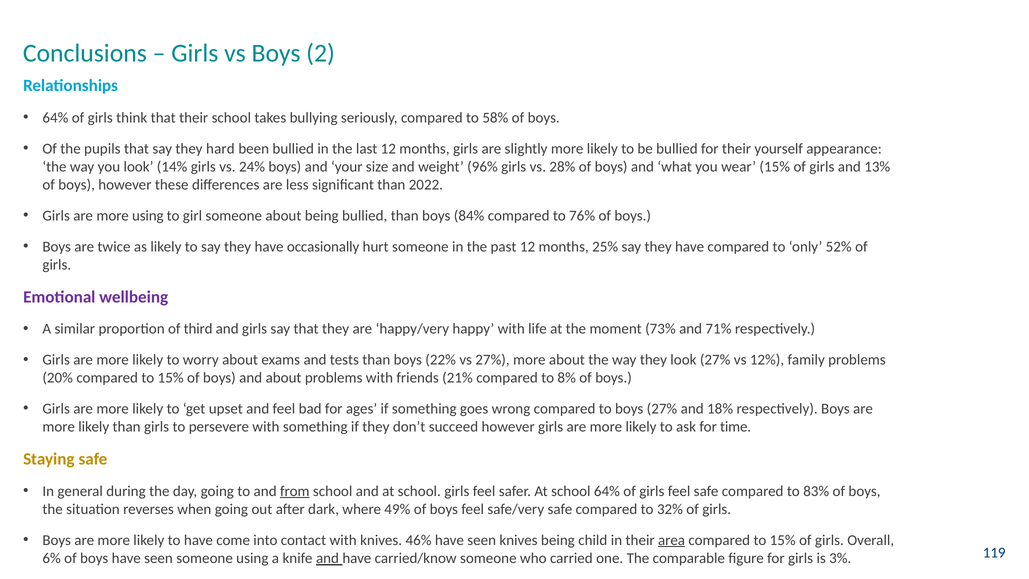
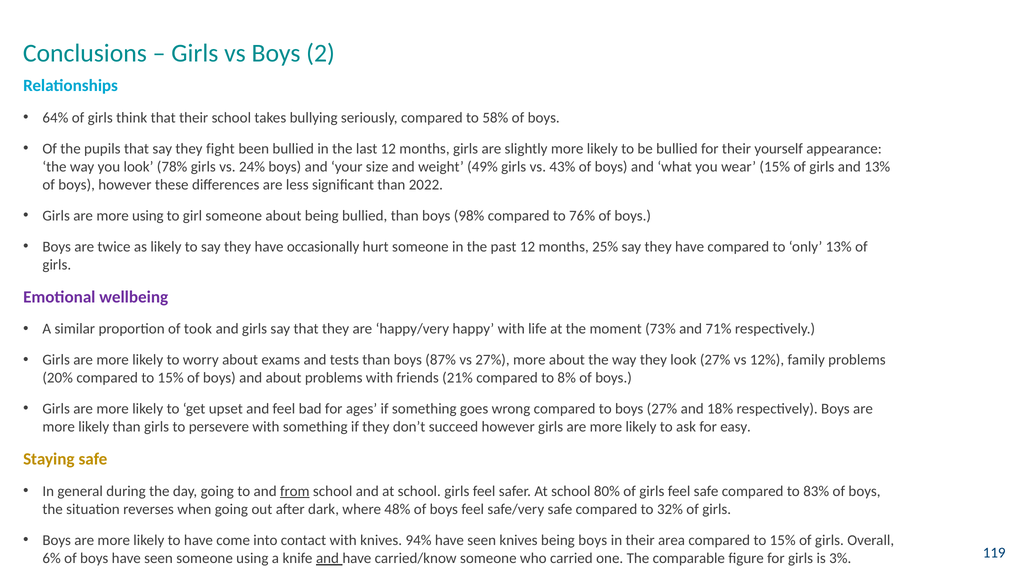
hard: hard -> fight
14%: 14% -> 78%
96%: 96% -> 49%
28%: 28% -> 43%
84%: 84% -> 98%
only 52%: 52% -> 13%
third: third -> took
22%: 22% -> 87%
time: time -> easy
school 64%: 64% -> 80%
49%: 49% -> 48%
46%: 46% -> 94%
being child: child -> boys
area underline: present -> none
